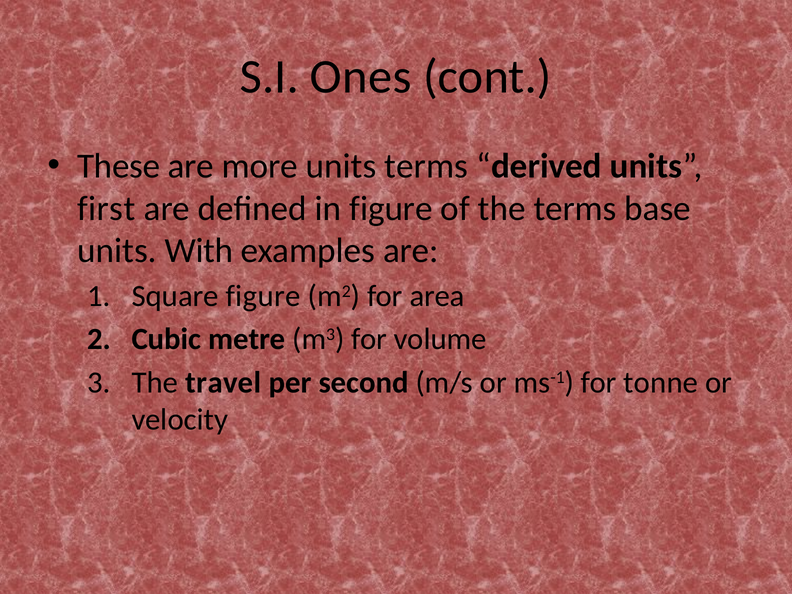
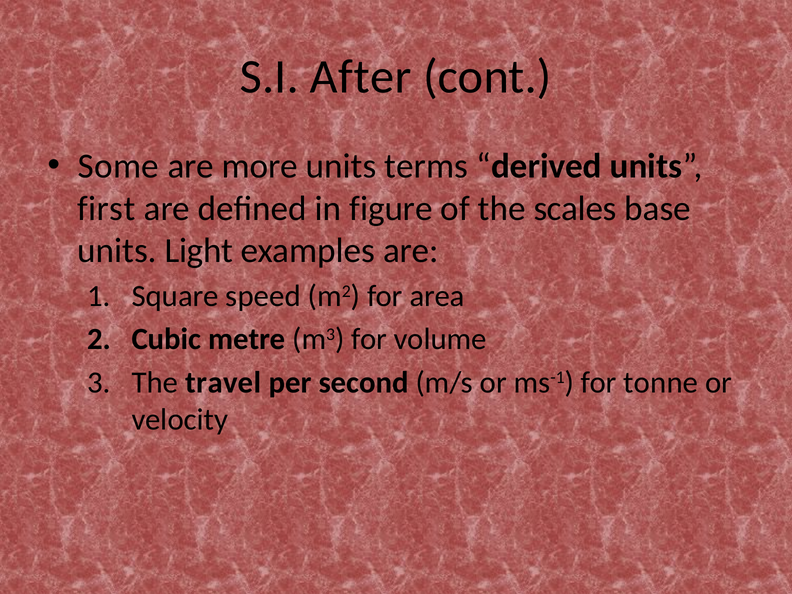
Ones: Ones -> After
These: These -> Some
the terms: terms -> scales
With: With -> Light
Square figure: figure -> speed
